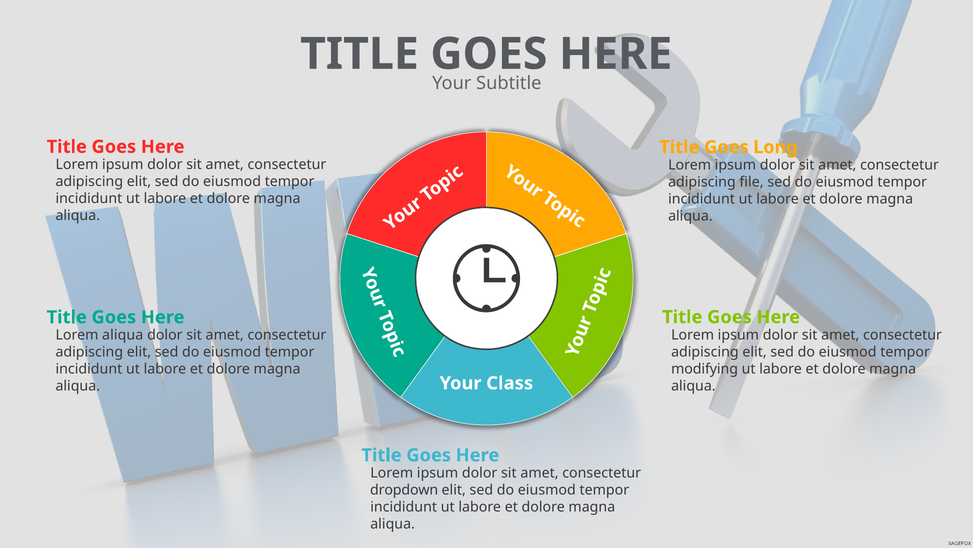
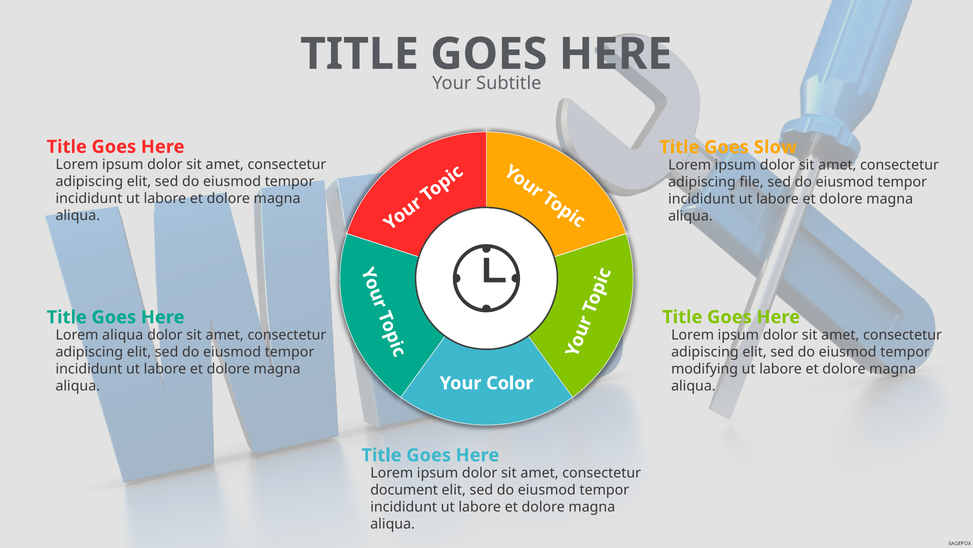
Long: Long -> Slow
Class: Class -> Color
dropdown: dropdown -> document
